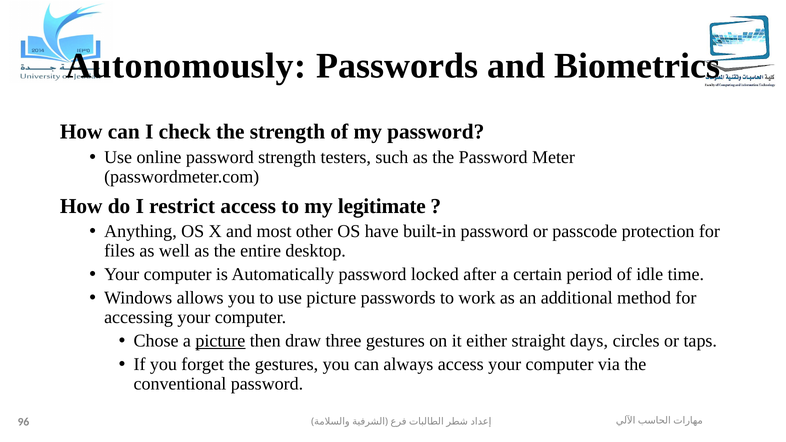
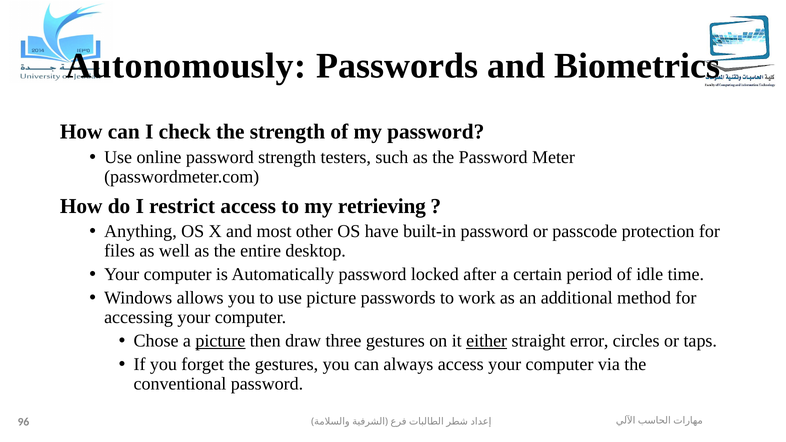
legitimate: legitimate -> retrieving
either underline: none -> present
days: days -> error
